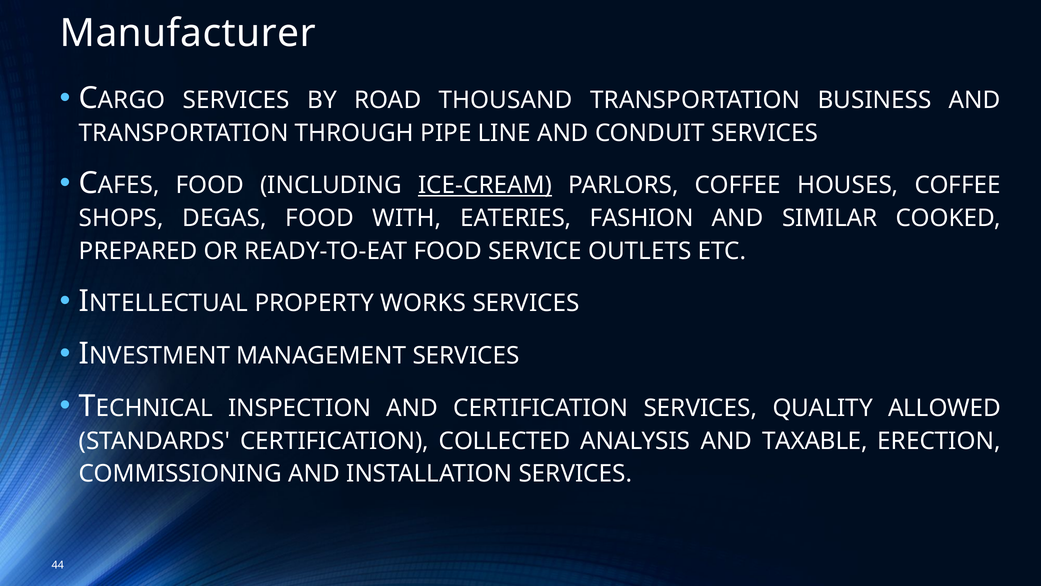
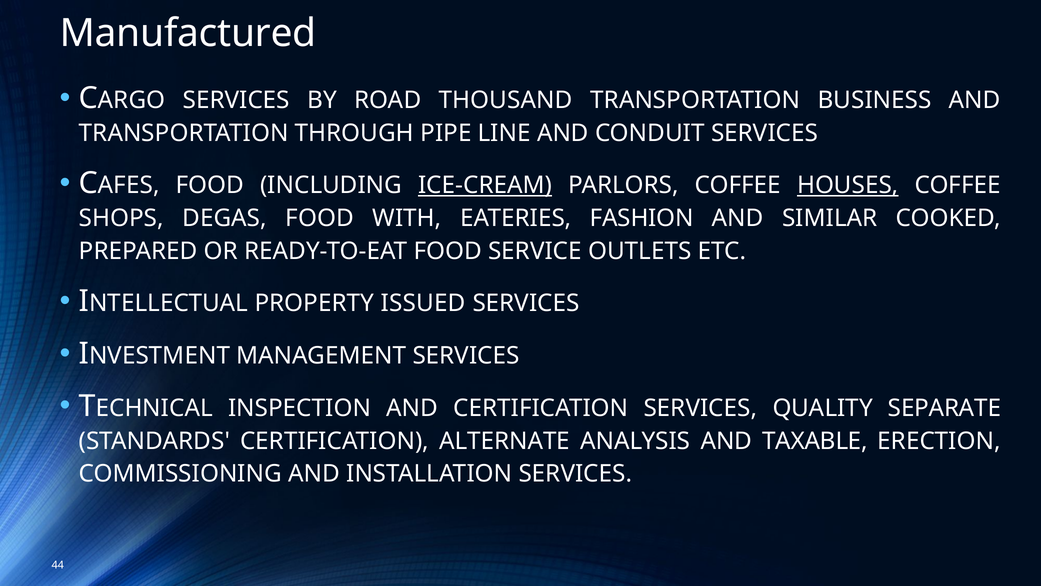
Manufacturer: Manufacturer -> Manufactured
HOUSES underline: none -> present
WORKS: WORKS -> ISSUED
ALLOWED: ALLOWED -> SEPARATE
COLLECTED: COLLECTED -> ALTERNATE
